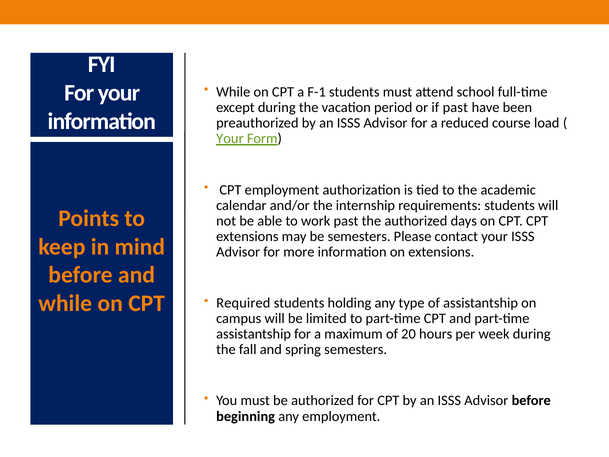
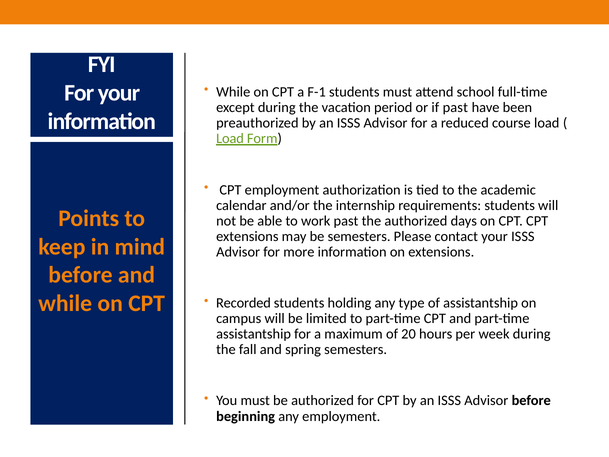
Your at (230, 138): Your -> Load
Required: Required -> Recorded
